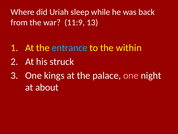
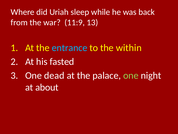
struck: struck -> fasted
kings: kings -> dead
one at (131, 75) colour: pink -> light green
